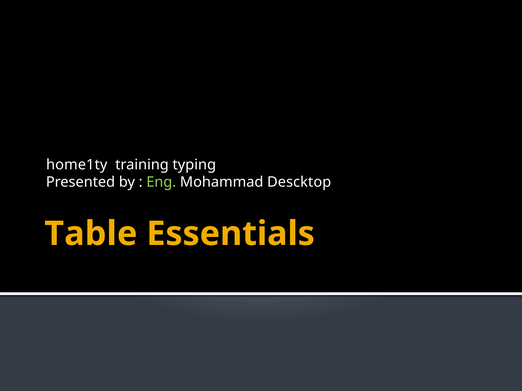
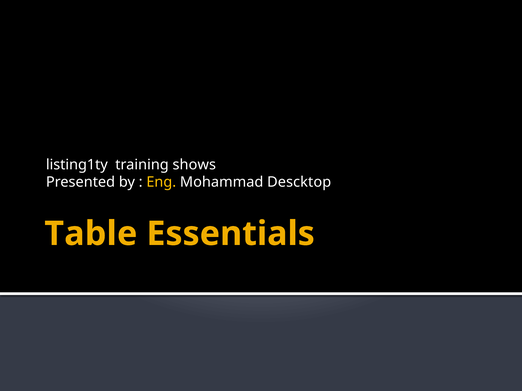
home1ty: home1ty -> listing1ty
typing: typing -> shows
Eng colour: light green -> yellow
